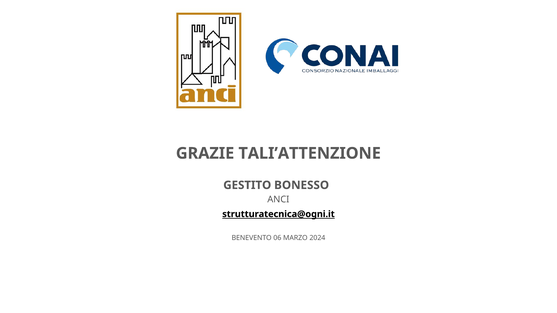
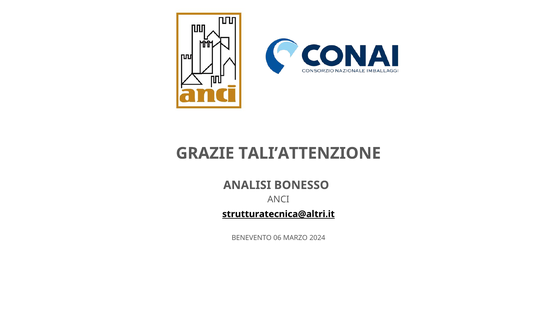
GESTITO: GESTITO -> ANALISI
strutturatecnica@ogni.it: strutturatecnica@ogni.it -> strutturatecnica@altri.it
